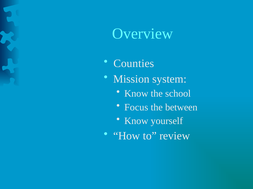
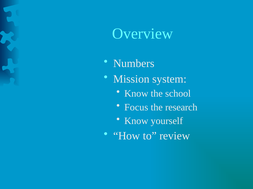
Counties: Counties -> Numbers
between: between -> research
